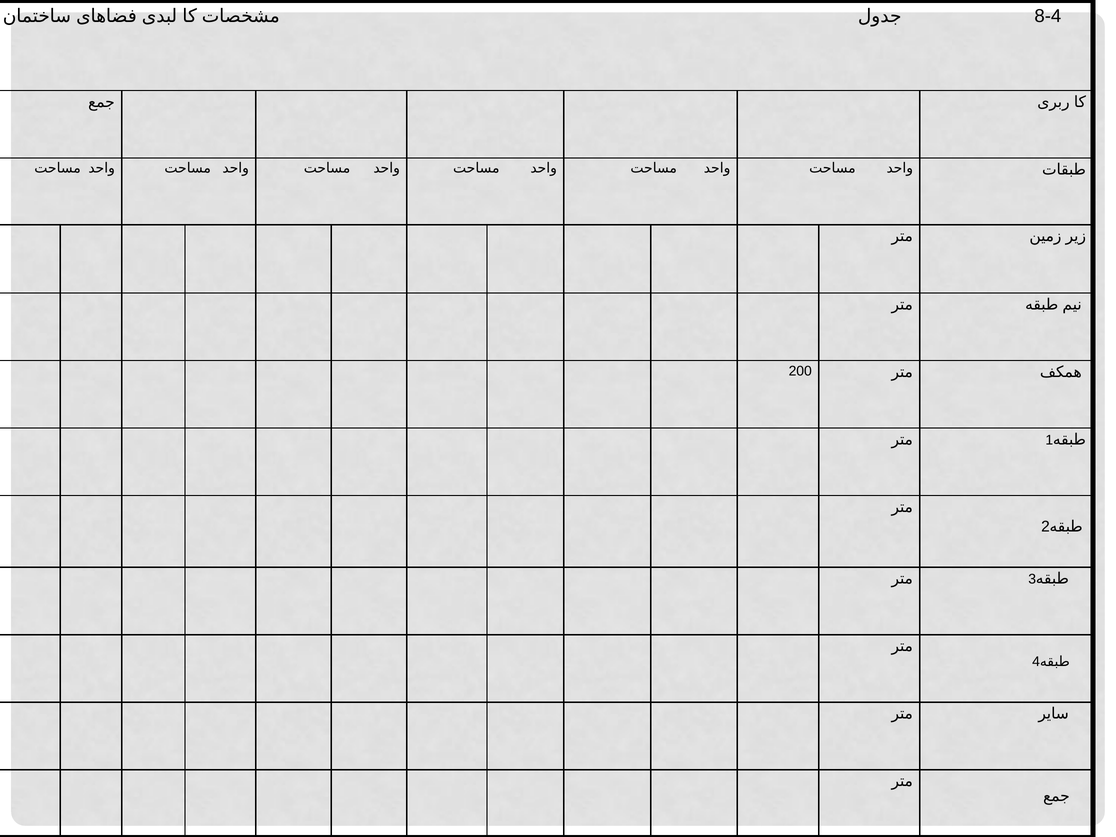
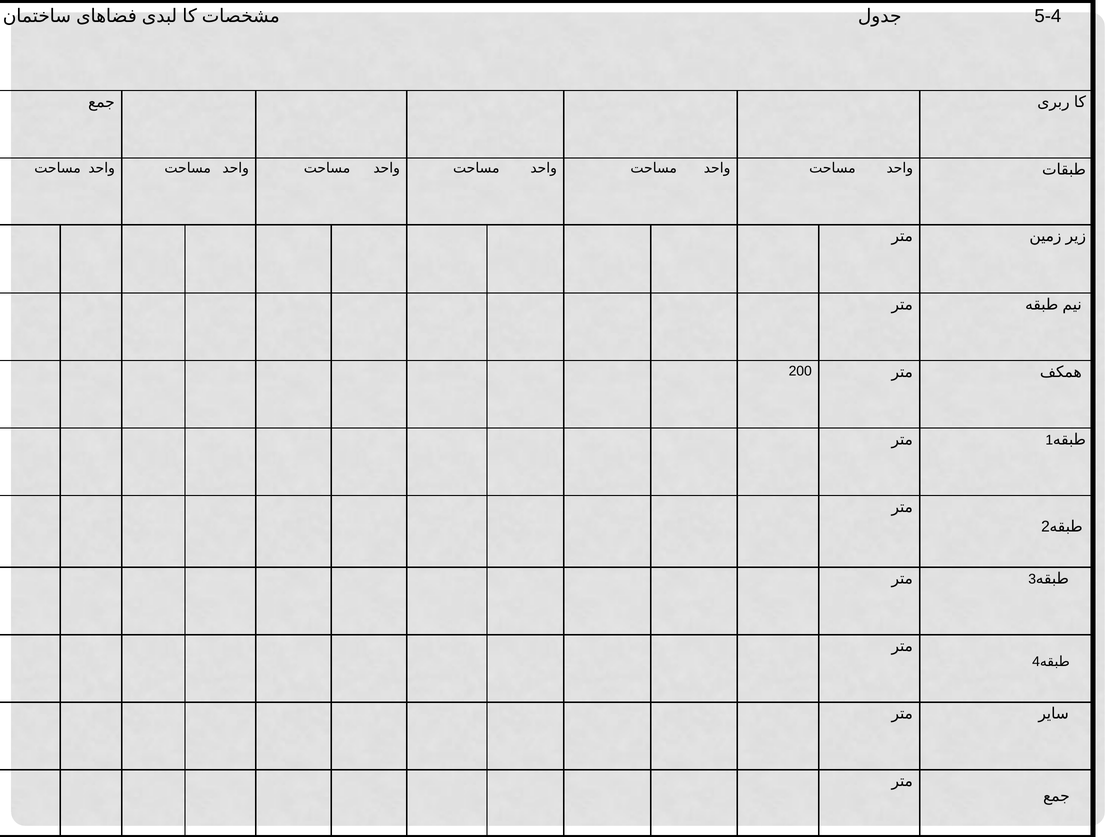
8-4: 8-4 -> 5-4
